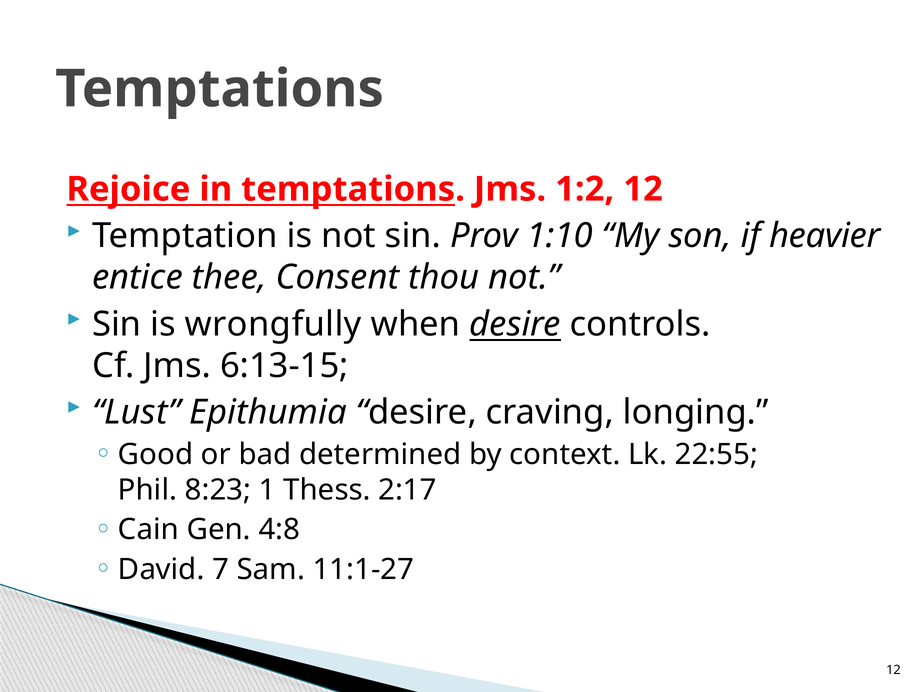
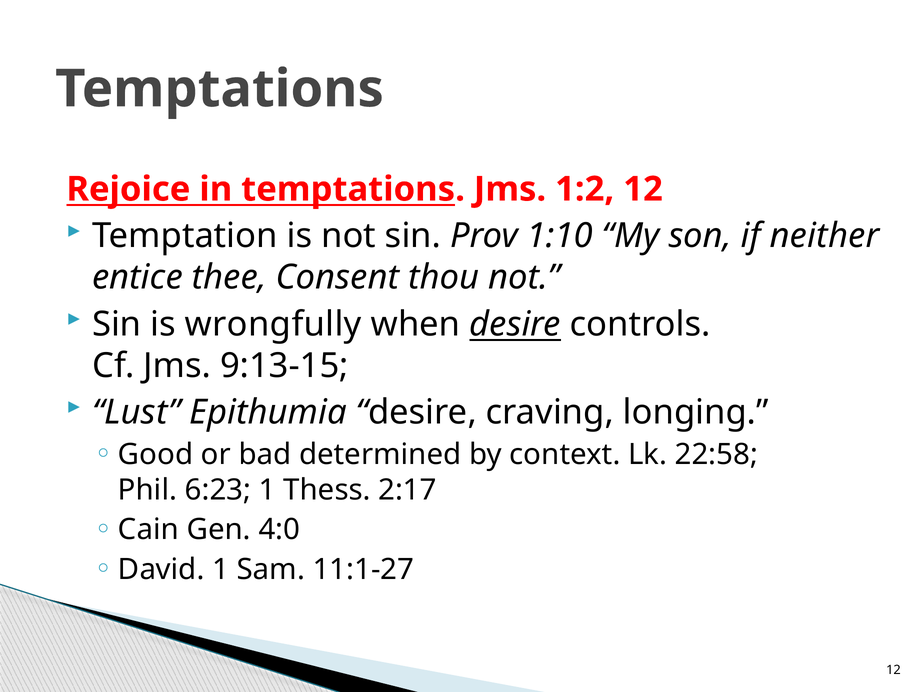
heavier: heavier -> neither
6:13-15: 6:13-15 -> 9:13-15
22:55: 22:55 -> 22:58
8:23: 8:23 -> 6:23
4:8: 4:8 -> 4:0
David 7: 7 -> 1
